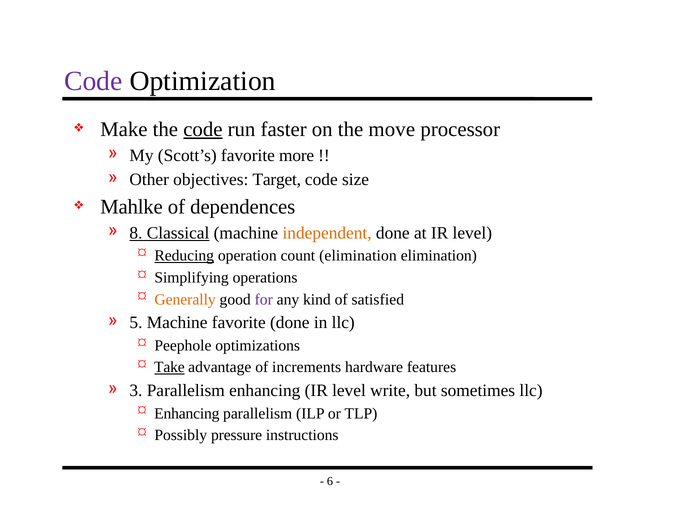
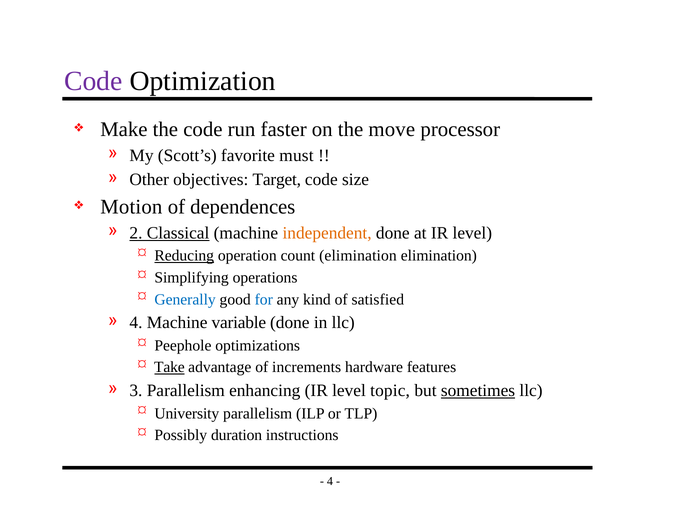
code at (203, 129) underline: present -> none
more: more -> must
Mahlke: Mahlke -> Motion
8: 8 -> 2
Generally colour: orange -> blue
for colour: purple -> blue
5 at (136, 323): 5 -> 4
Machine favorite: favorite -> variable
write: write -> topic
sometimes underline: none -> present
Enhancing at (187, 413): Enhancing -> University
pressure: pressure -> duration
6 at (330, 482): 6 -> 4
